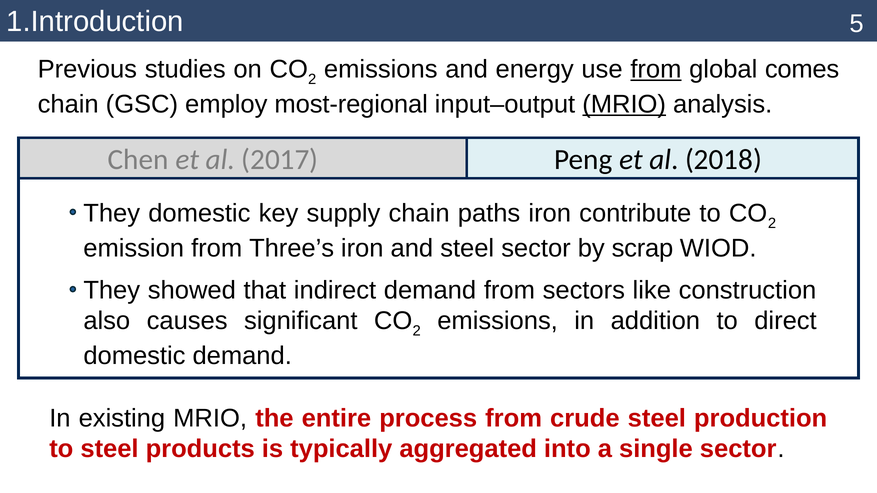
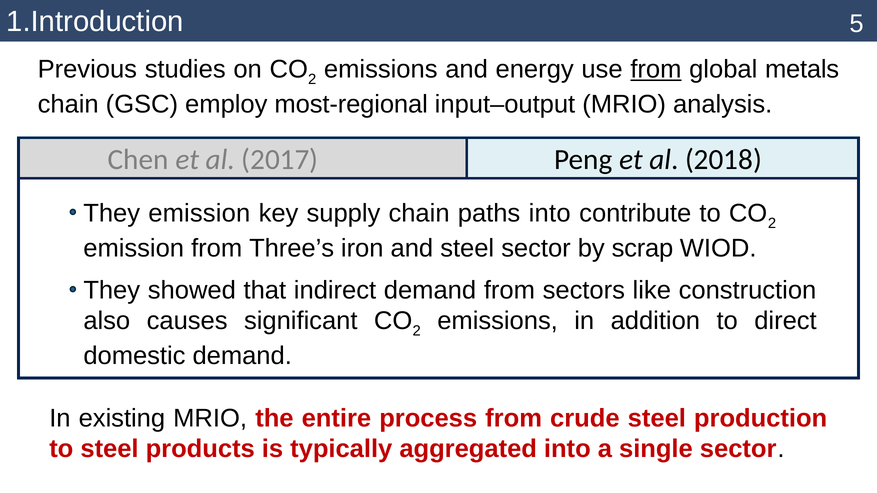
comes: comes -> metals
MRIO at (624, 104) underline: present -> none
They domestic: domestic -> emission
paths iron: iron -> into
